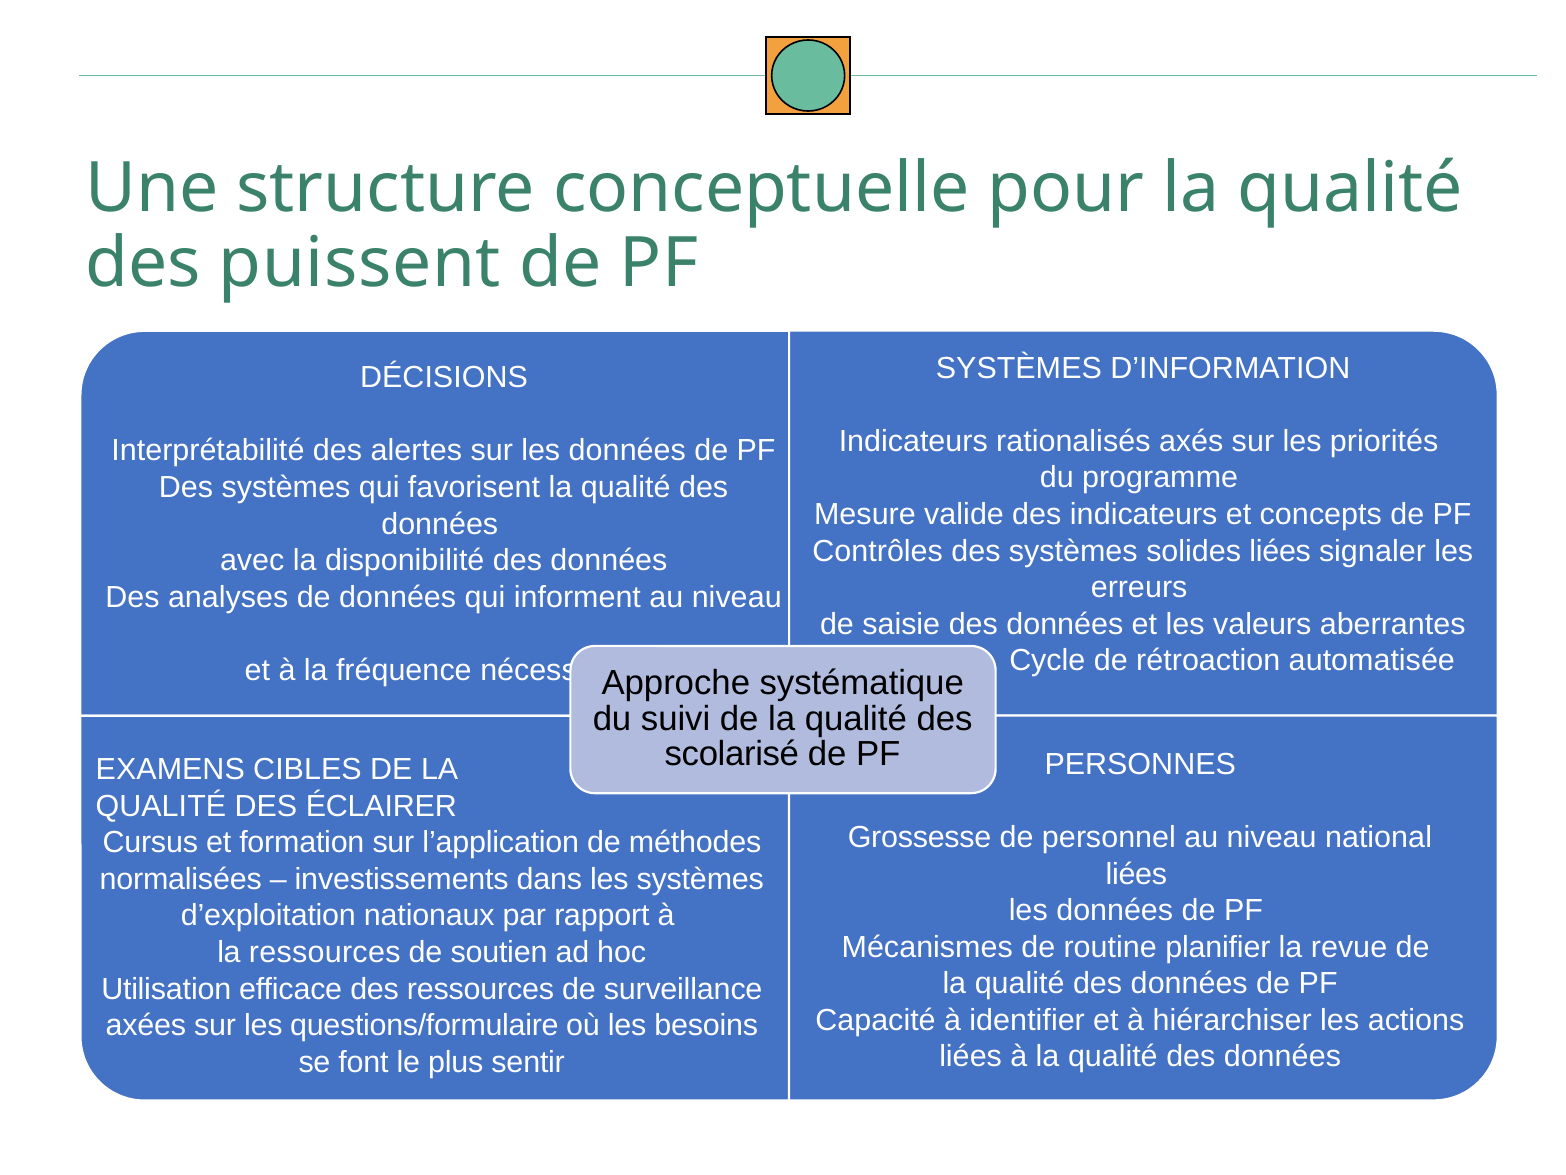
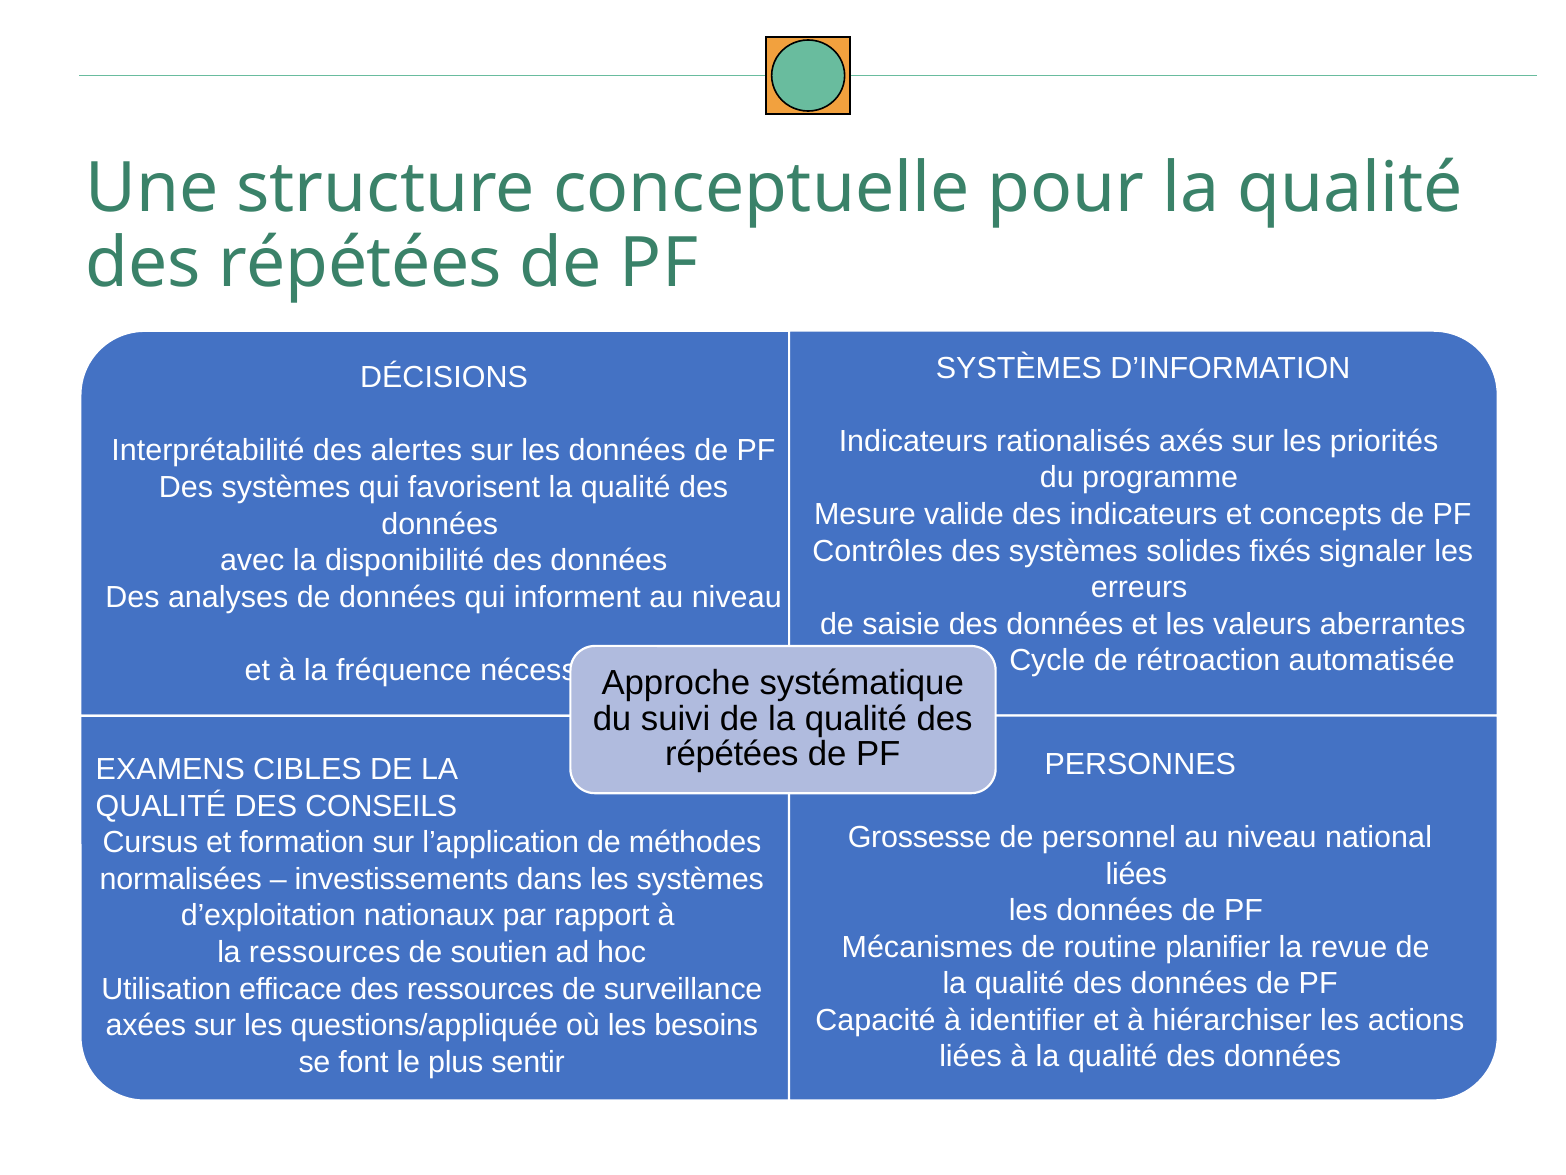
puissent at (360, 264): puissent -> répétées
liées at (1280, 551): liées -> fixés
scolarisé at (732, 754): scolarisé -> répétées
ÉCLAIRER: ÉCLAIRER -> CONSEILS
questions/formulaire: questions/formulaire -> questions/appliquée
